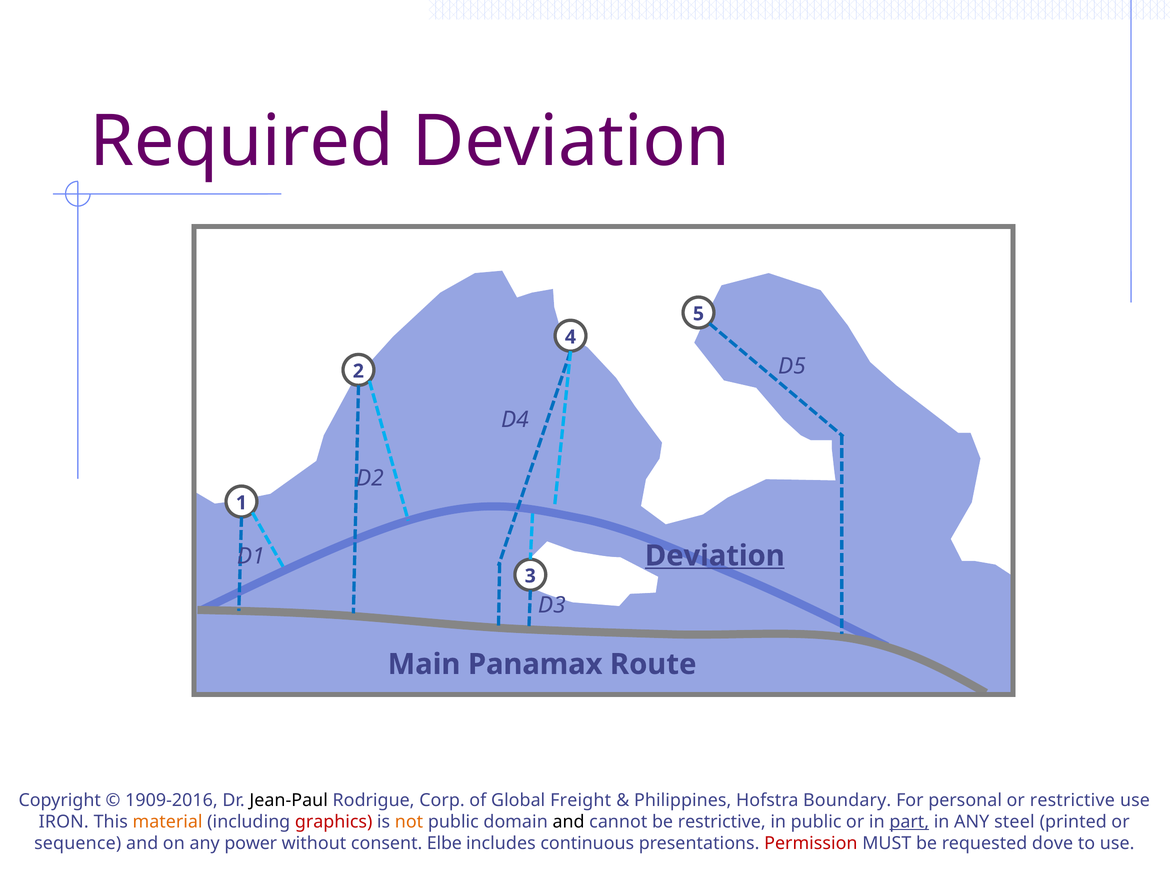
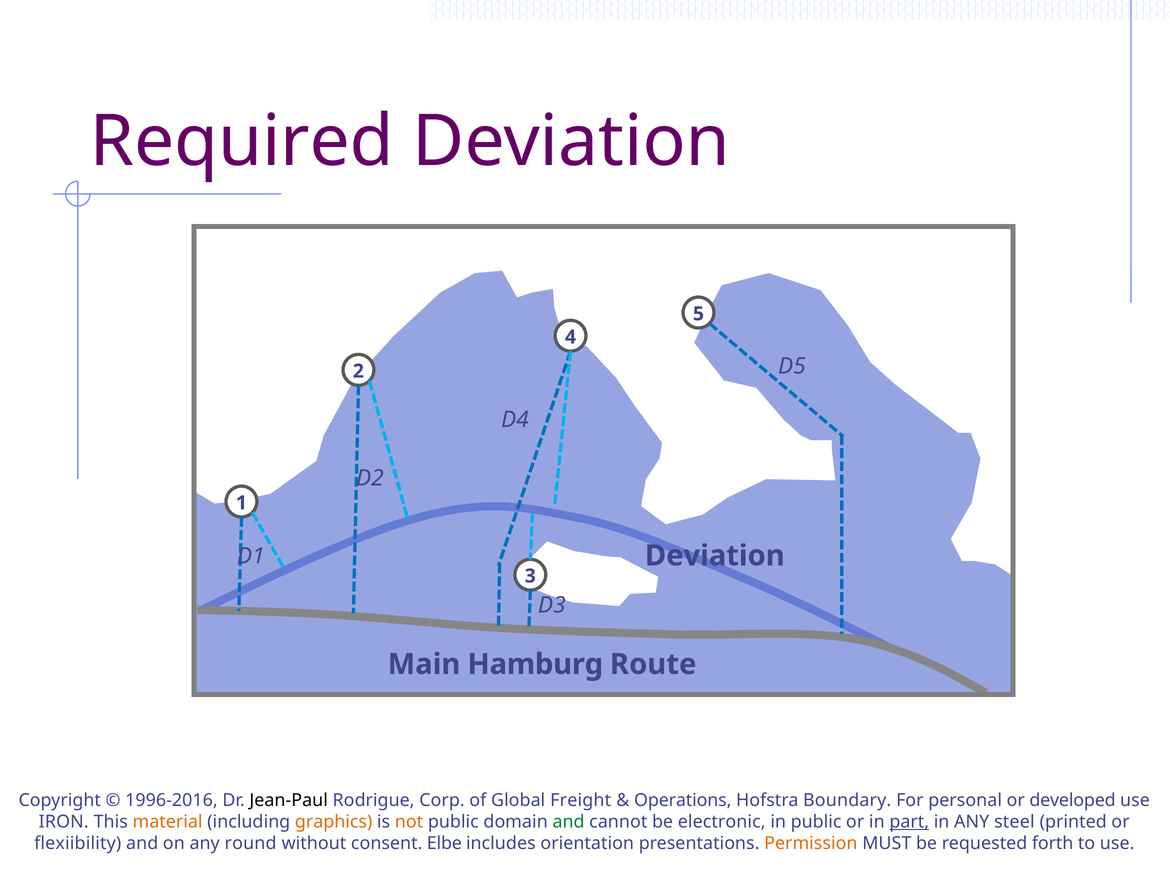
Deviation at (715, 555) underline: present -> none
Panamax: Panamax -> Hamburg
1909-2016: 1909-2016 -> 1996-2016
Philippines: Philippines -> Operations
or restrictive: restrictive -> developed
graphics colour: red -> orange
and at (569, 821) colour: black -> green
be restrictive: restrictive -> electronic
sequence: sequence -> flexiibility
power: power -> round
continuous: continuous -> orientation
Permission colour: red -> orange
dove: dove -> forth
